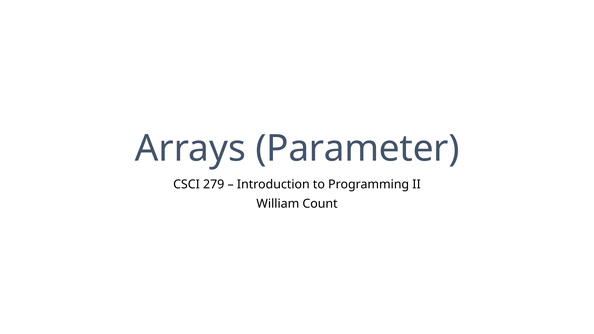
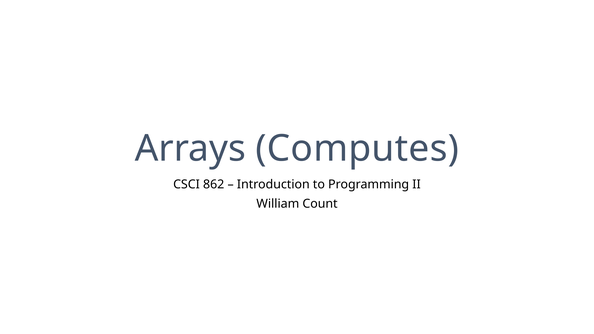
Parameter: Parameter -> Computes
279: 279 -> 862
